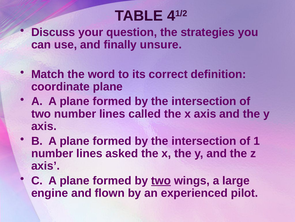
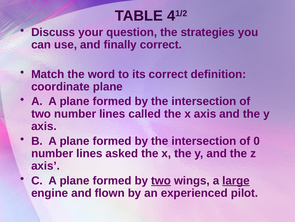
finally unsure: unsure -> correct
1: 1 -> 0
large underline: none -> present
